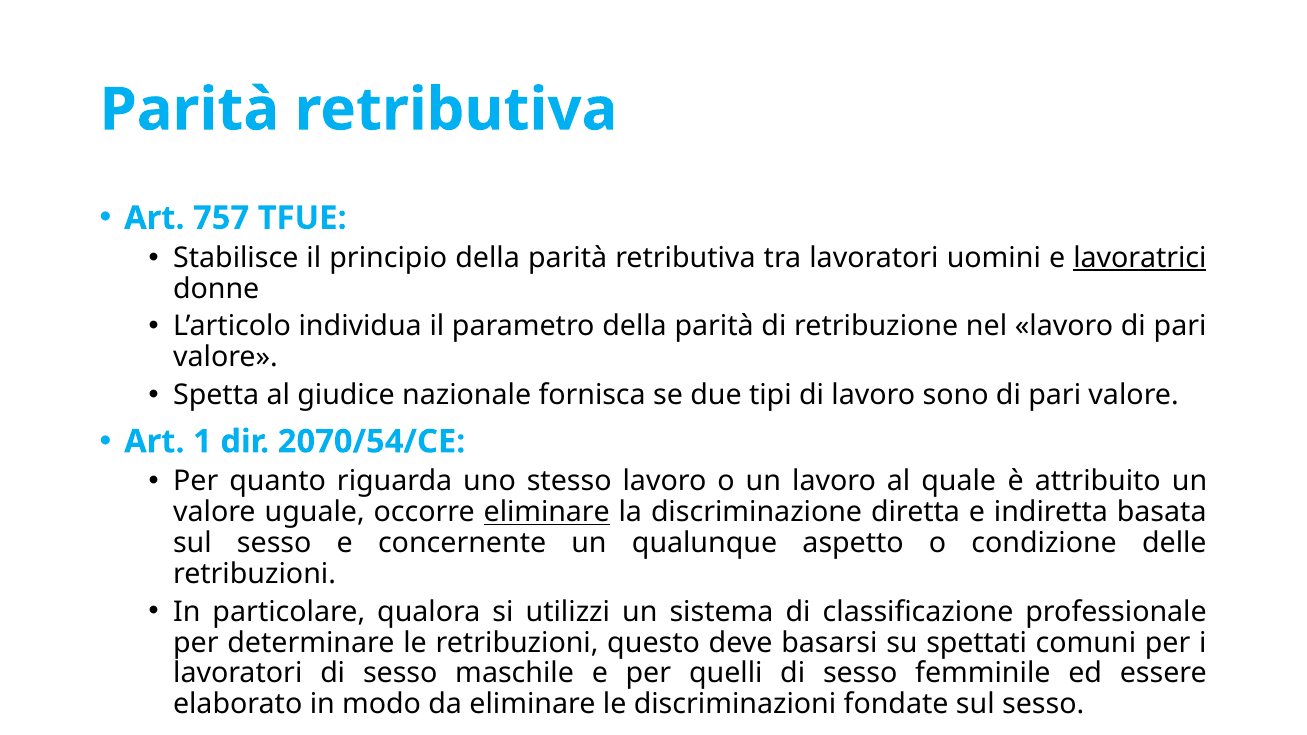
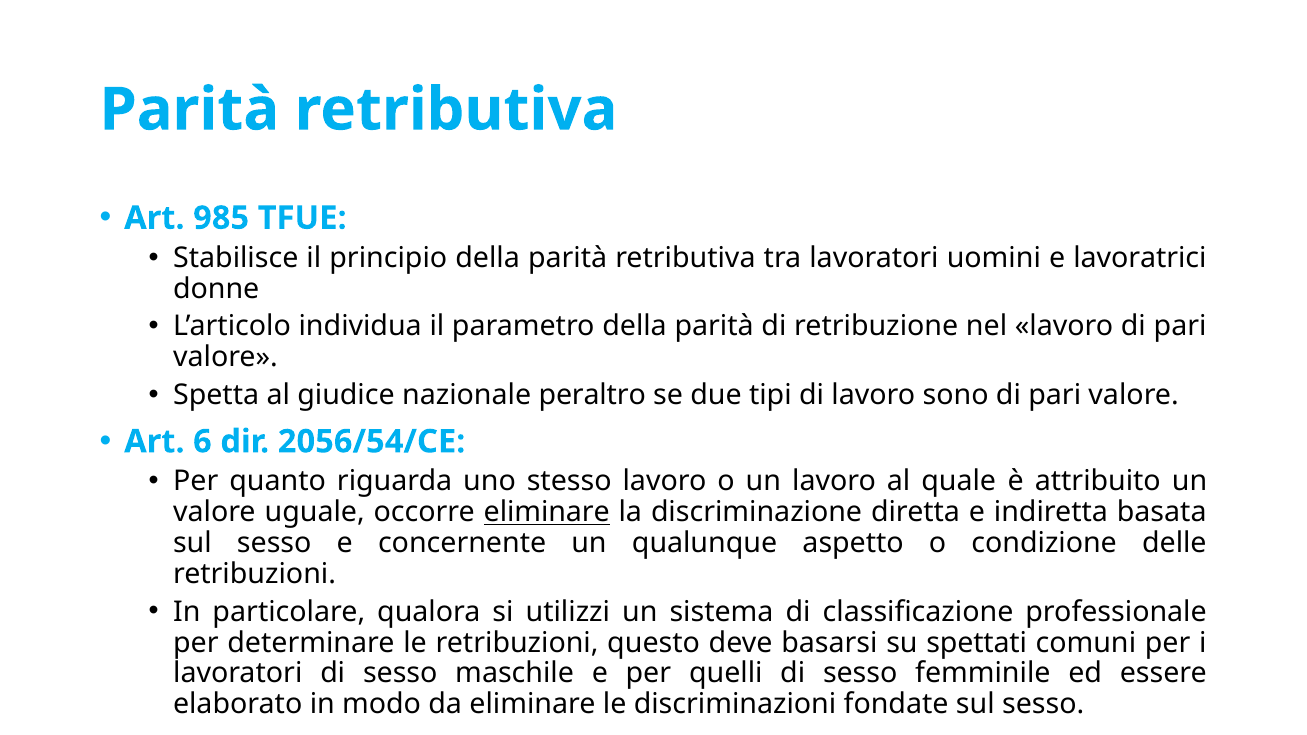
757: 757 -> 985
lavoratrici underline: present -> none
fornisca: fornisca -> peraltro
1: 1 -> 6
2070/54/CE: 2070/54/CE -> 2056/54/CE
